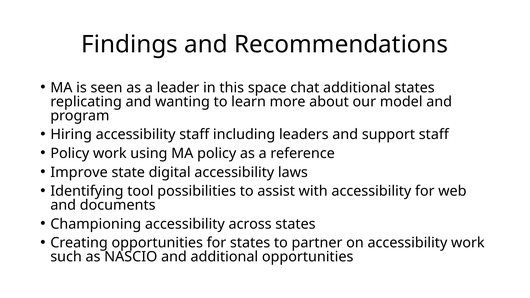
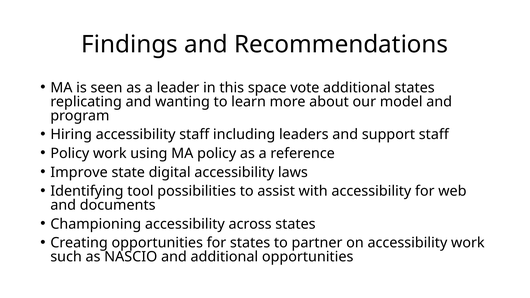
chat: chat -> vote
